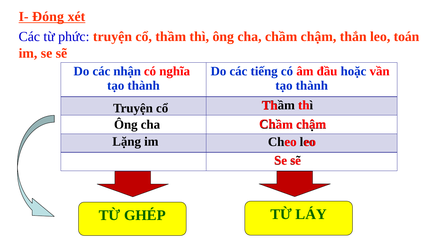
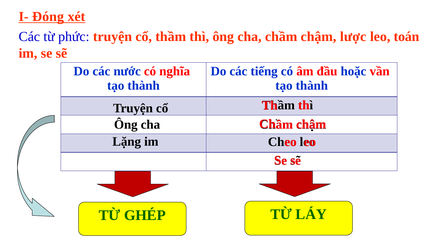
thắn: thắn -> lược
nhận: nhận -> nước
